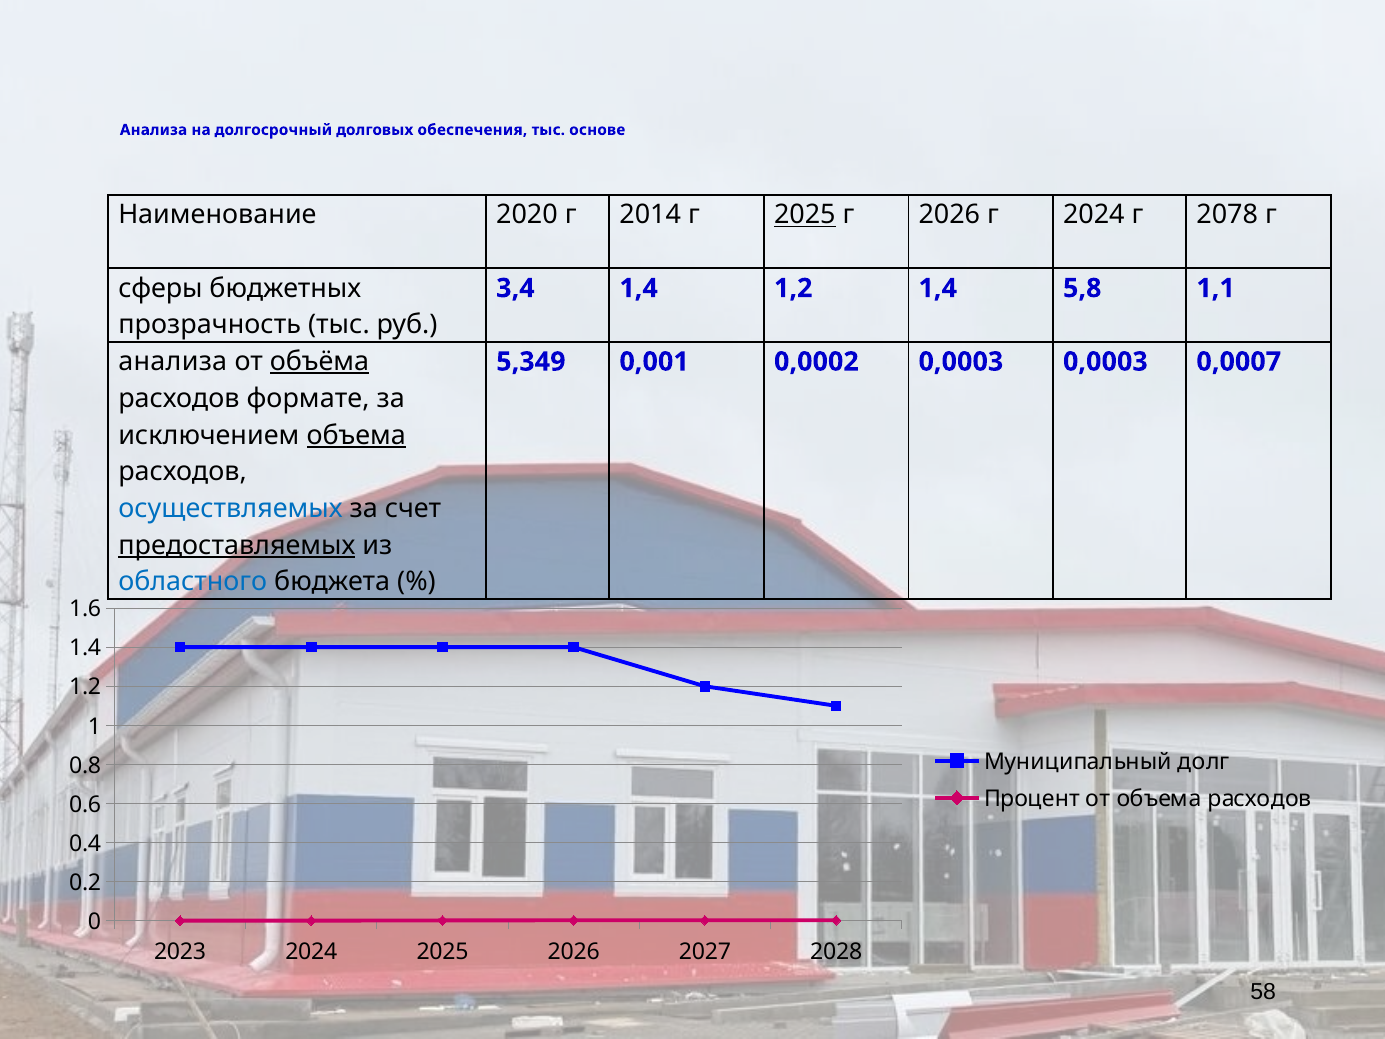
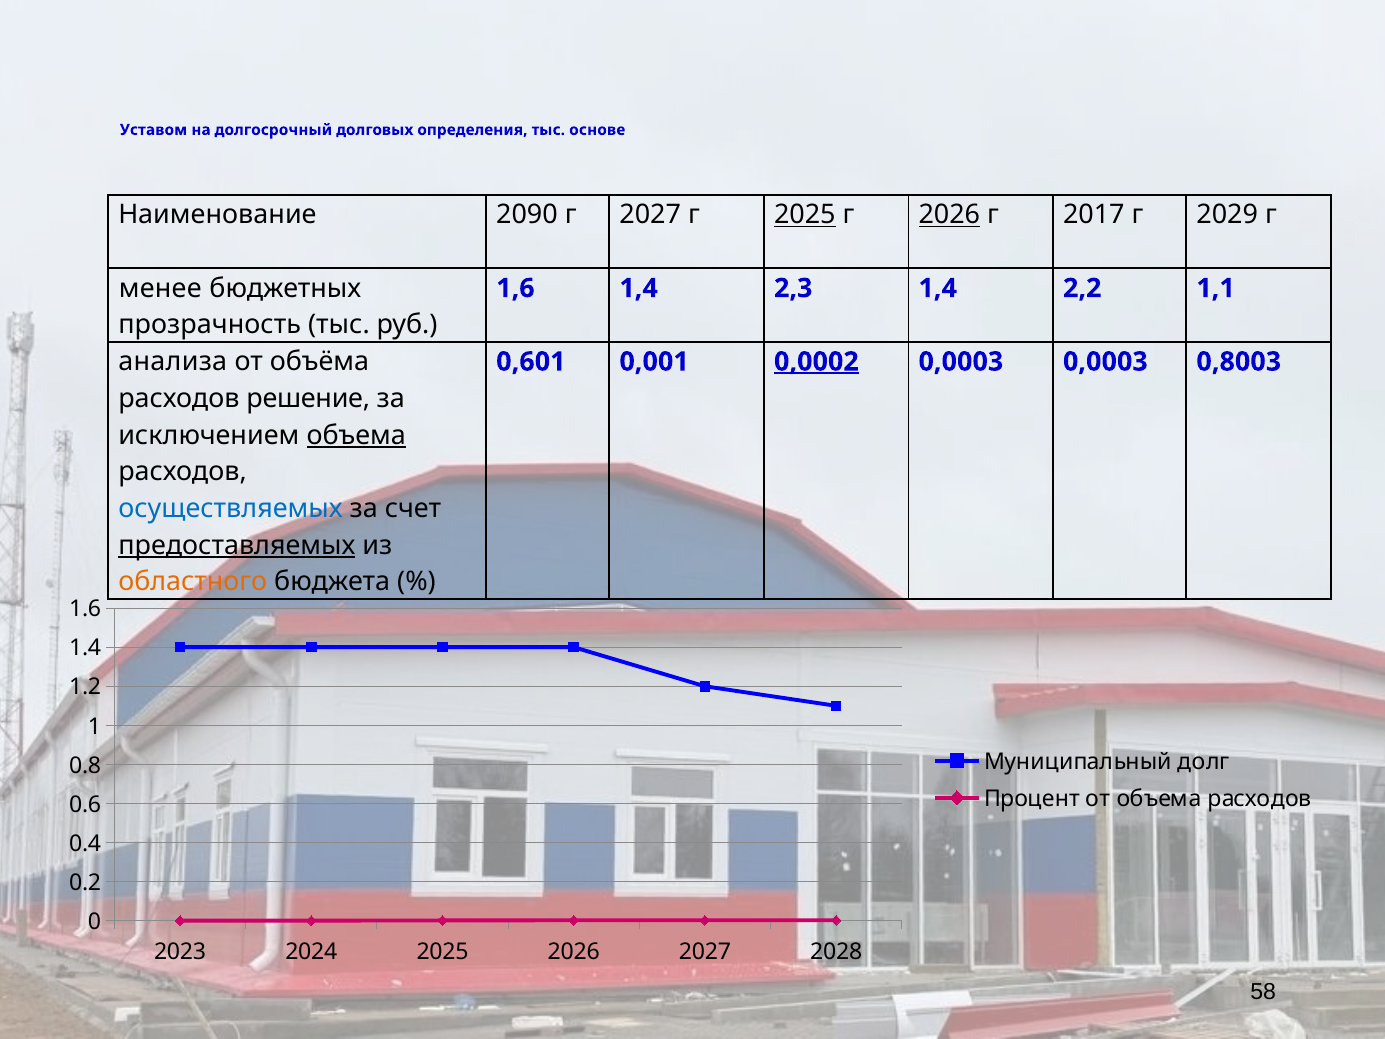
Анализа at (153, 130): Анализа -> Уставом
обеспечения: обеспечения -> определения
2020: 2020 -> 2090
г 2014: 2014 -> 2027
2026 at (949, 215) underline: none -> present
г 2024: 2024 -> 2017
2078: 2078 -> 2029
сферы: сферы -> менее
3,4: 3,4 -> 1,6
1,2: 1,2 -> 2,3
5,8: 5,8 -> 2,2
объёма underline: present -> none
5,349: 5,349 -> 0,601
0,0002 underline: none -> present
0,0007: 0,0007 -> 0,8003
формате: формате -> решение
областного colour: blue -> orange
